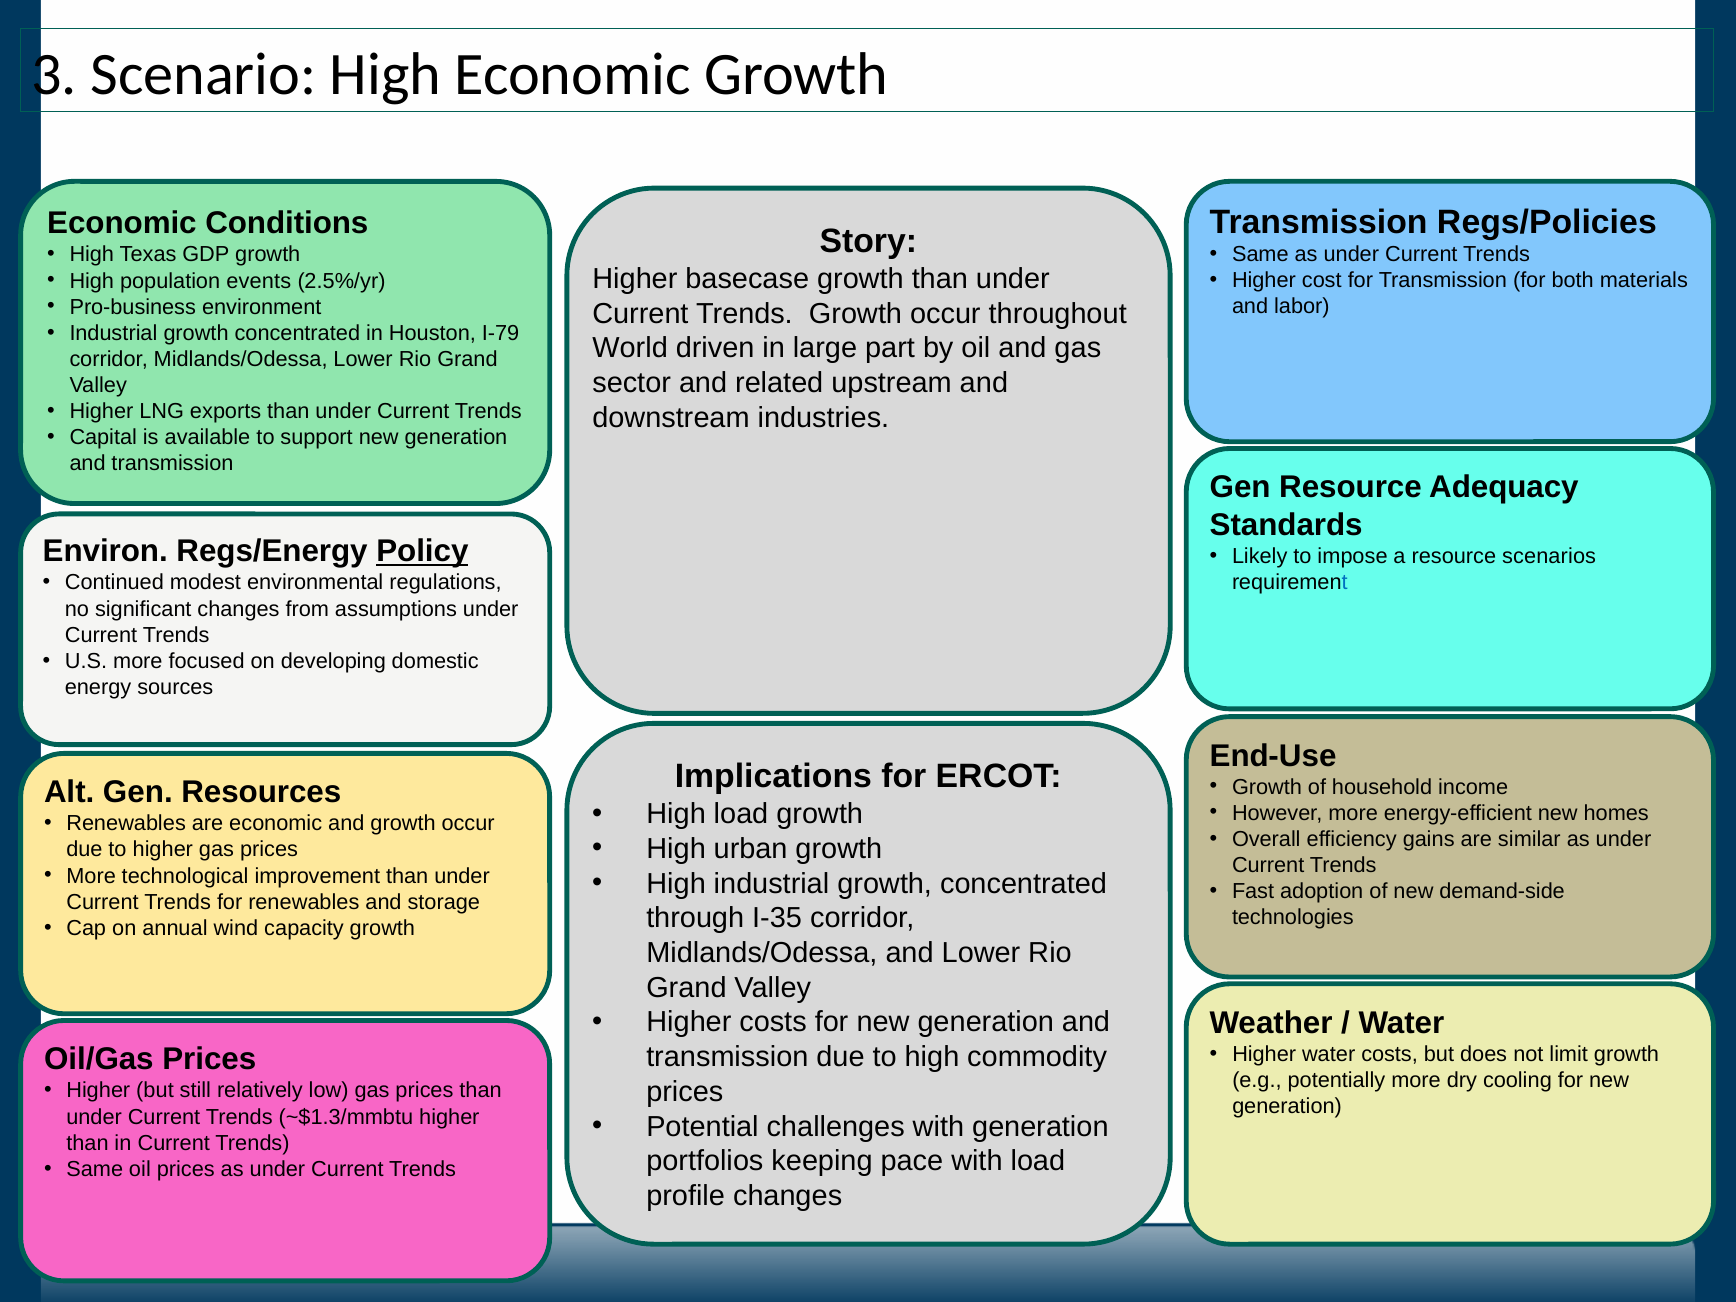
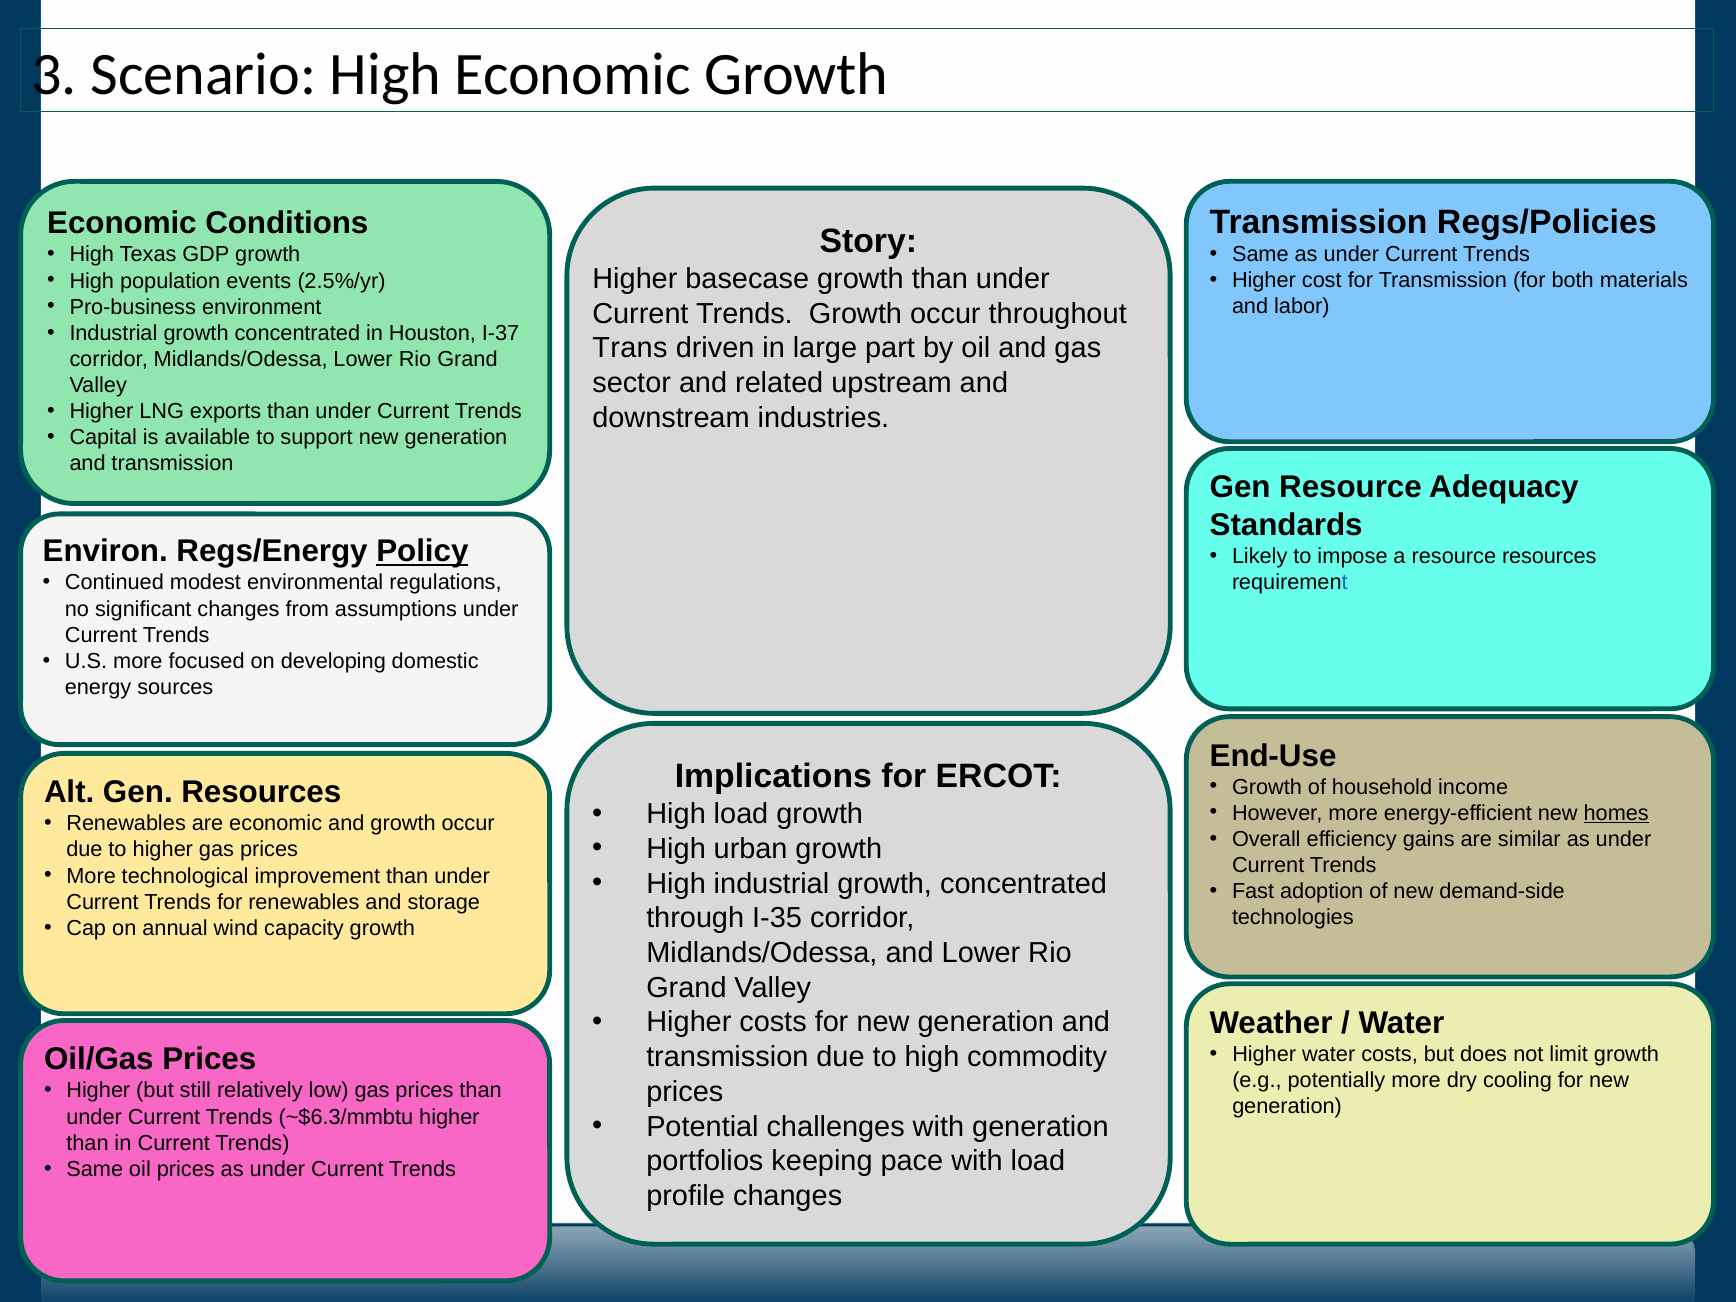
I-79: I-79 -> I-37
World: World -> Trans
resource scenarios: scenarios -> resources
homes underline: none -> present
~$1.3/mmbtu: ~$1.3/mmbtu -> ~$6.3/mmbtu
